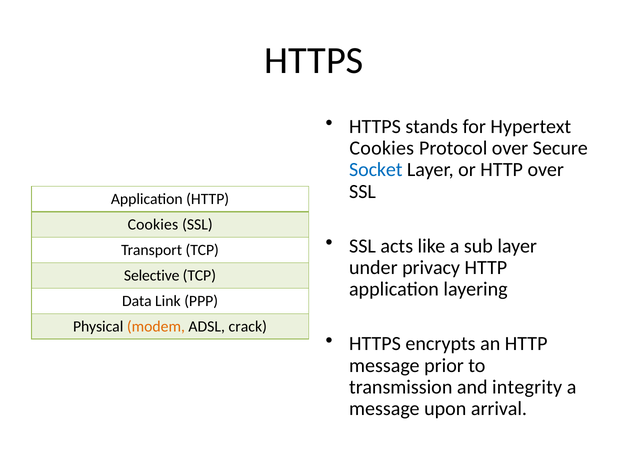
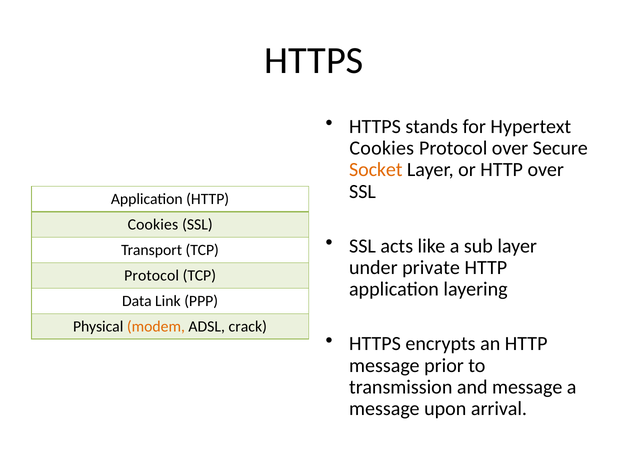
Socket colour: blue -> orange
privacy: privacy -> private
Selective at (152, 276): Selective -> Protocol
and integrity: integrity -> message
